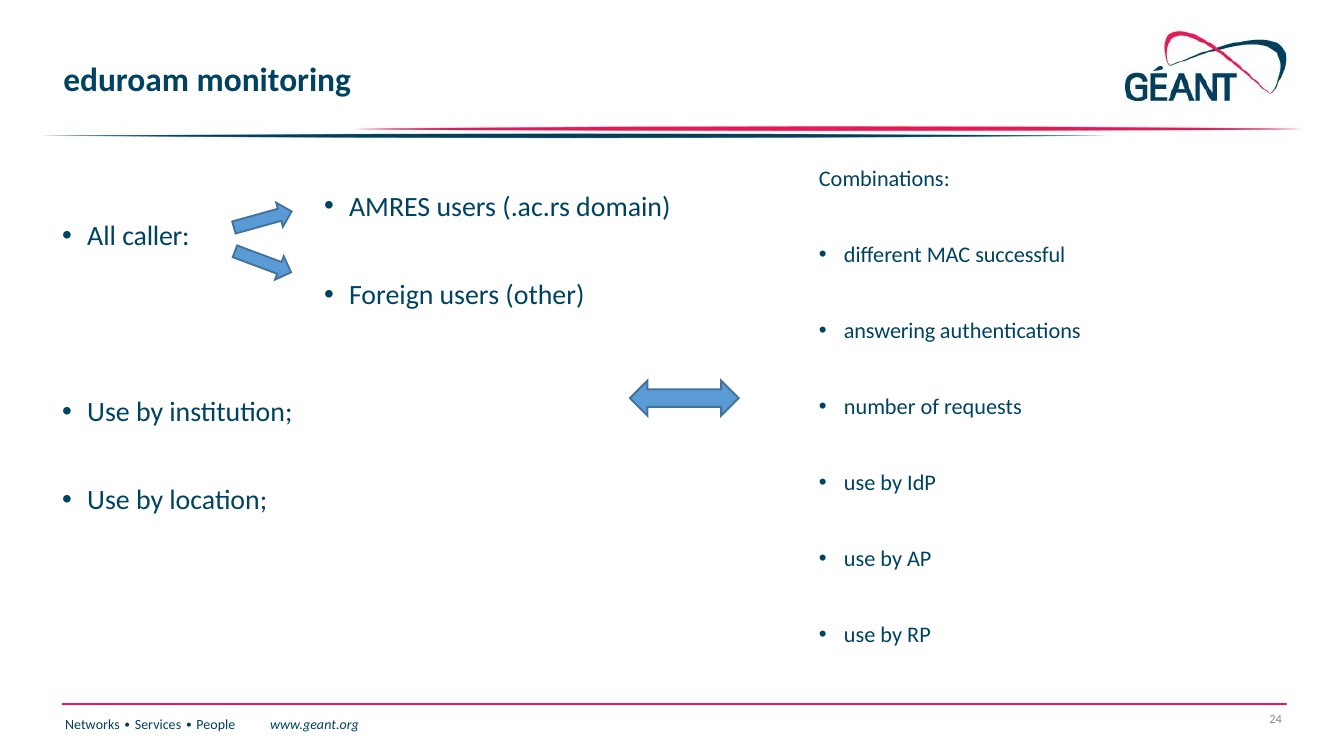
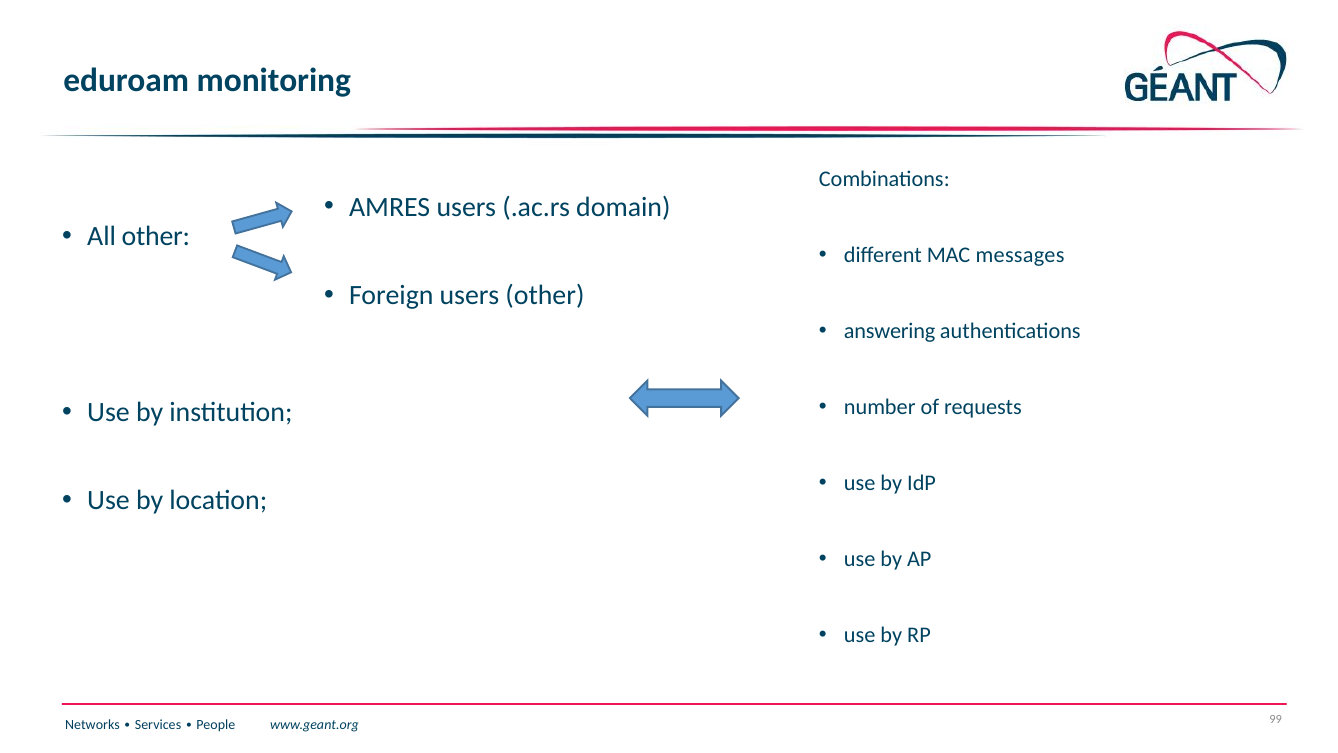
All caller: caller -> other
successful: successful -> messages
24: 24 -> 99
